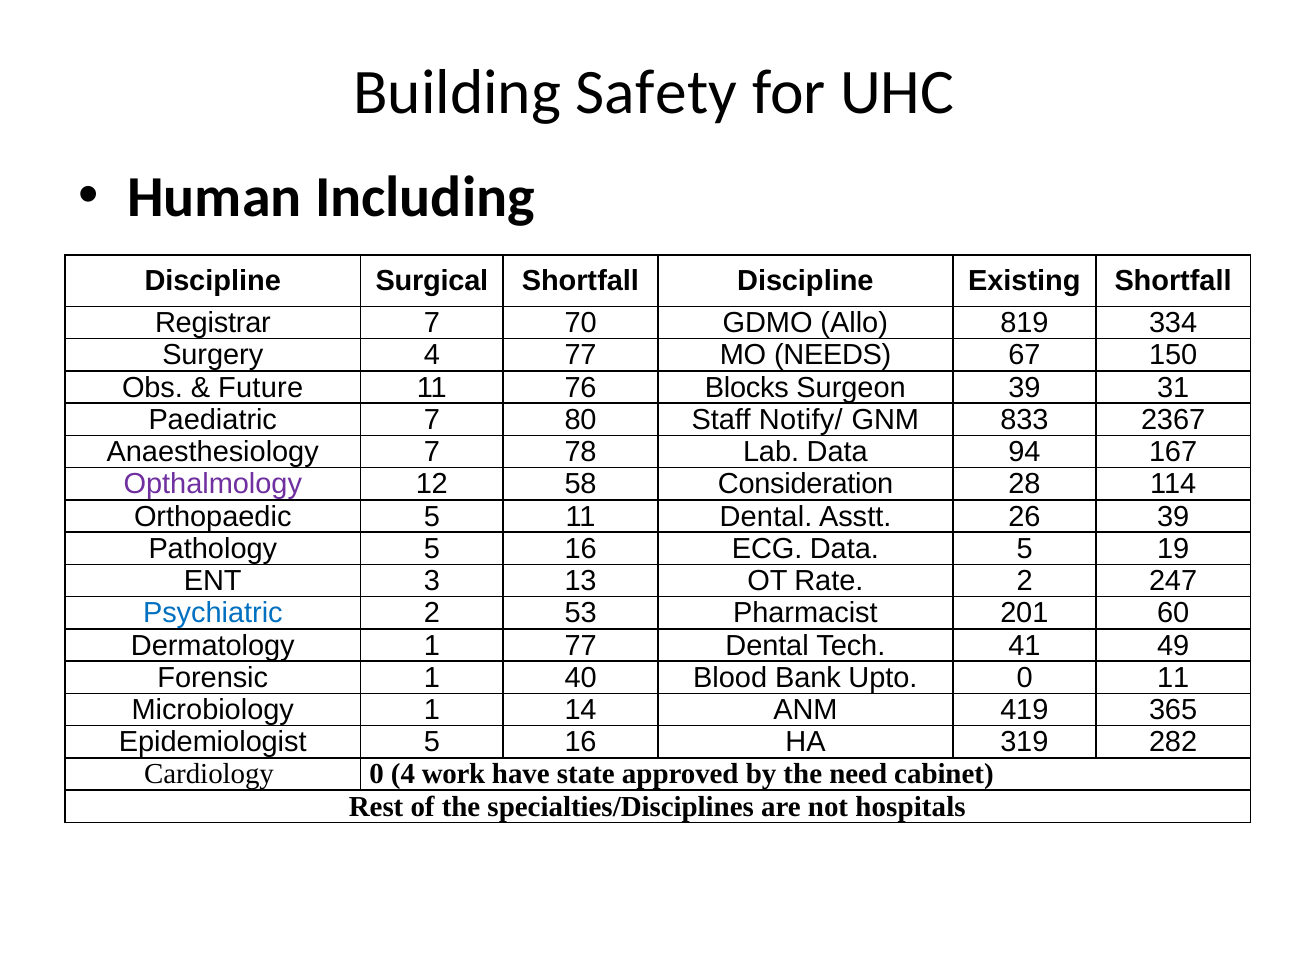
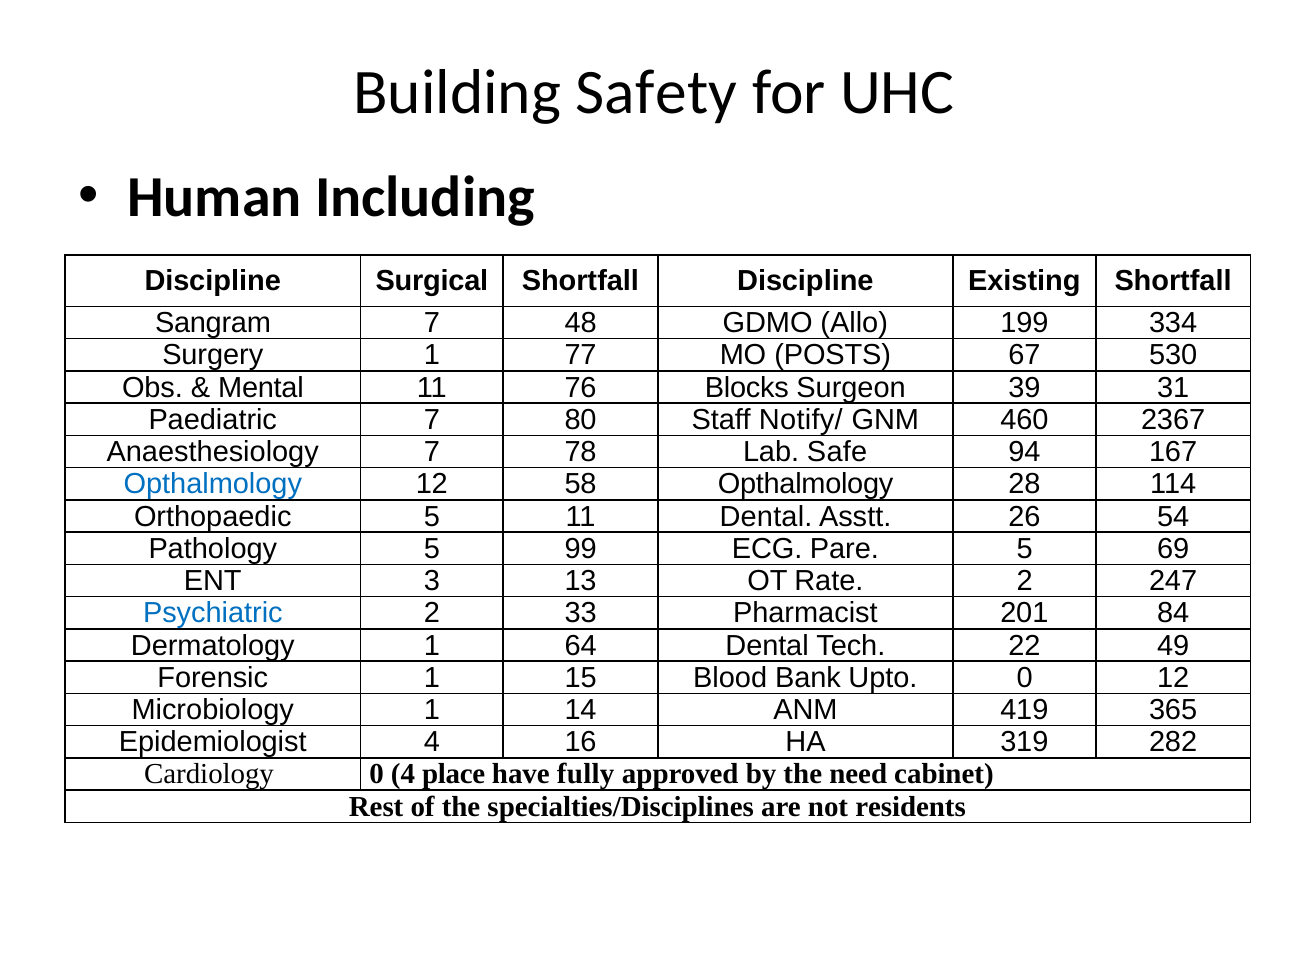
Registrar: Registrar -> Sangram
70: 70 -> 48
819: 819 -> 199
Surgery 4: 4 -> 1
NEEDS: NEEDS -> POSTS
150: 150 -> 530
Future: Future -> Mental
833: 833 -> 460
Lab Data: Data -> Safe
Opthalmology at (213, 485) colour: purple -> blue
58 Consideration: Consideration -> Opthalmology
26 39: 39 -> 54
Pathology 5 16: 16 -> 99
ECG Data: Data -> Pare
19: 19 -> 69
53: 53 -> 33
60: 60 -> 84
1 77: 77 -> 64
41: 41 -> 22
40: 40 -> 15
0 11: 11 -> 12
Epidemiologist 5: 5 -> 4
work: work -> place
state: state -> fully
hospitals: hospitals -> residents
